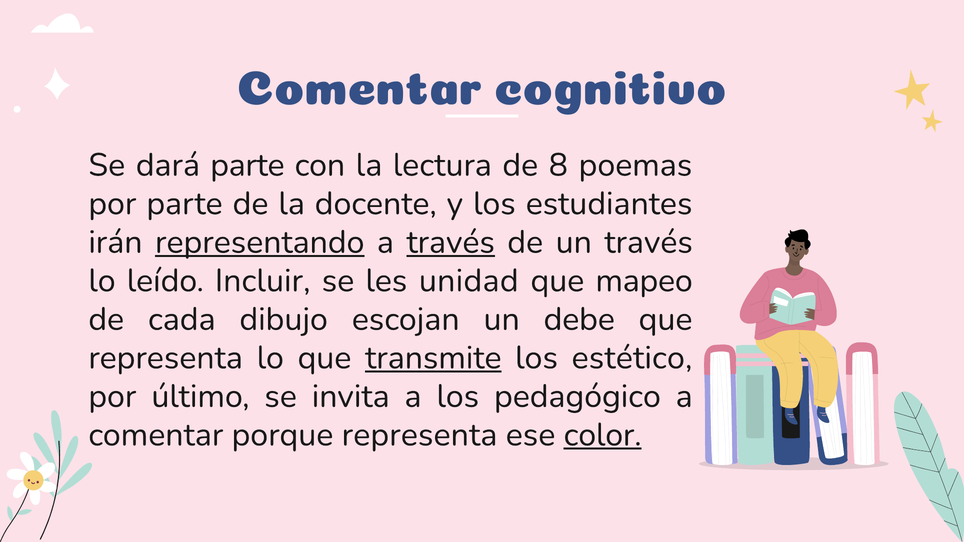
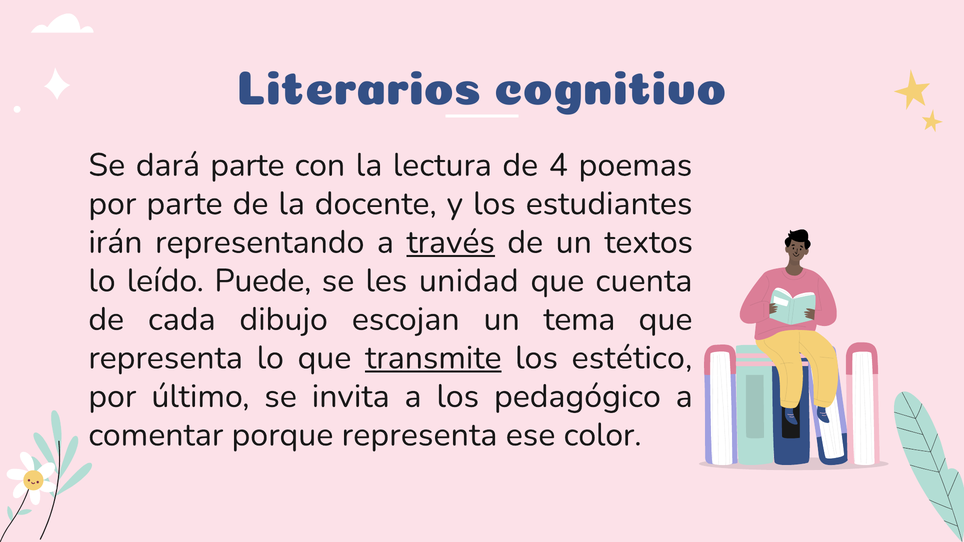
Comentar at (359, 89): Comentar -> Literarios
8: 8 -> 4
representando underline: present -> none
un través: través -> textos
Incluir: Incluir -> Puede
mapeo: mapeo -> cuenta
debe: debe -> tema
color underline: present -> none
